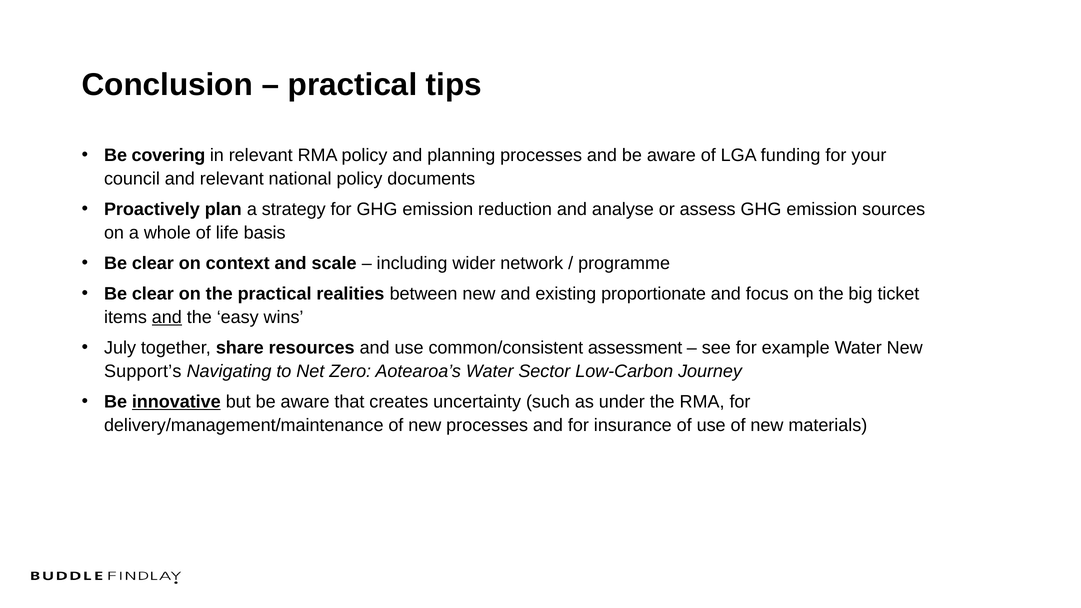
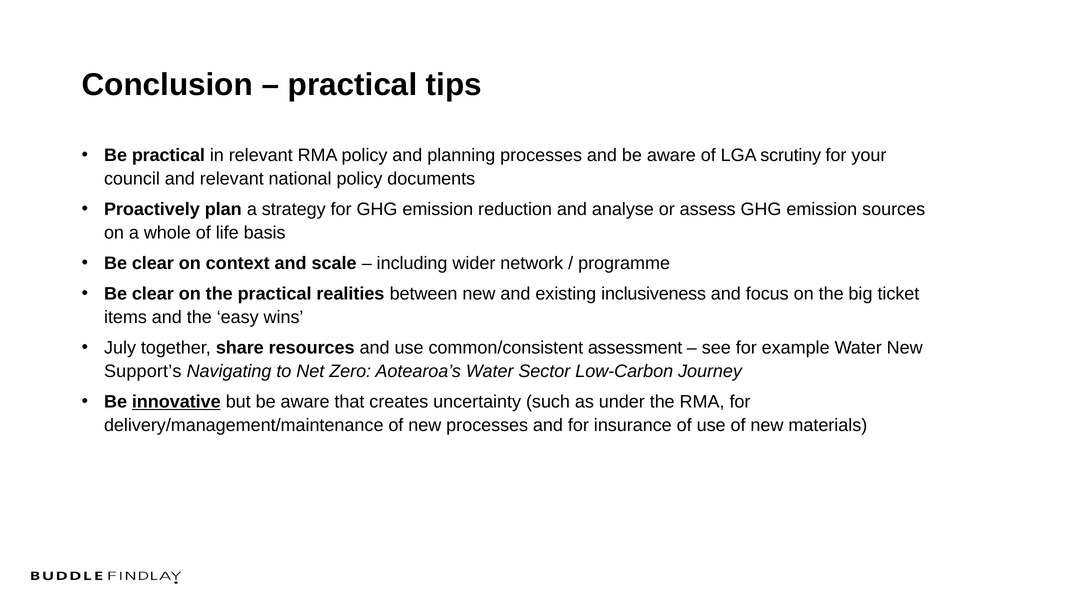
Be covering: covering -> practical
funding: funding -> scrutiny
proportionate: proportionate -> inclusiveness
and at (167, 317) underline: present -> none
